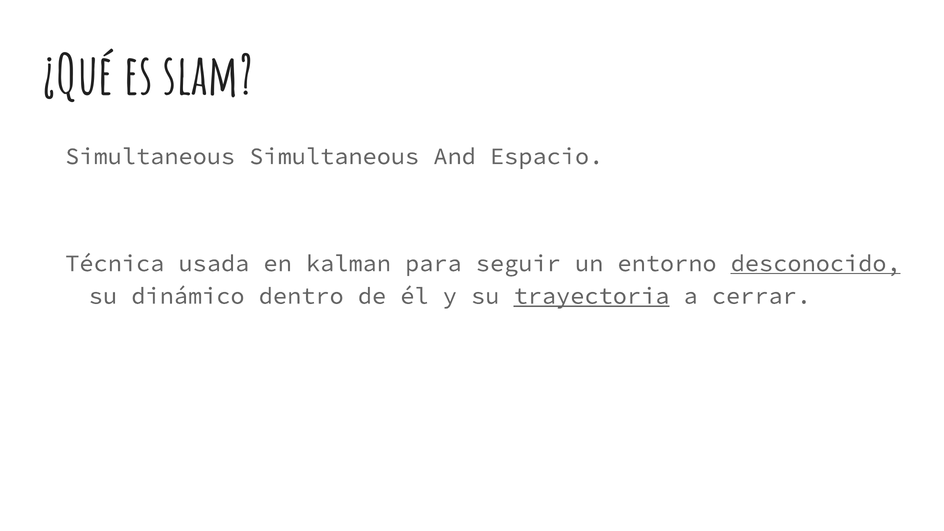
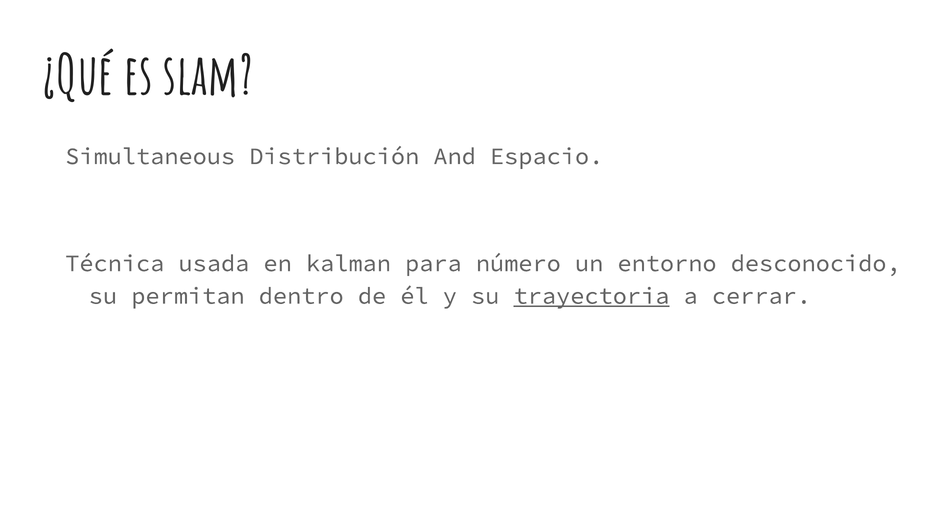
Simultaneous Simultaneous: Simultaneous -> Distribución
seguir: seguir -> número
desconocido underline: present -> none
dinámico: dinámico -> permitan
